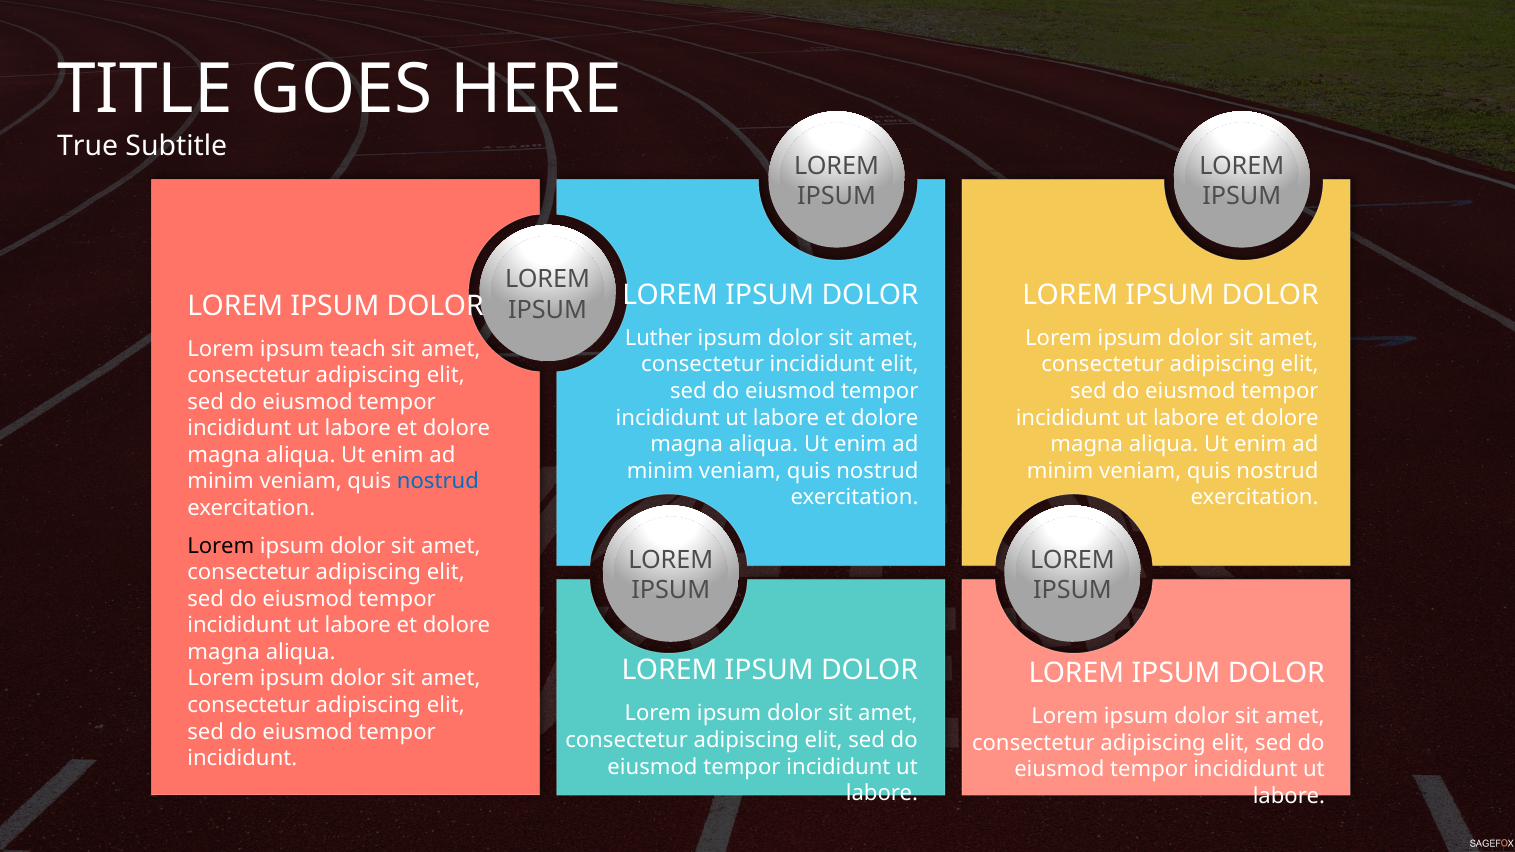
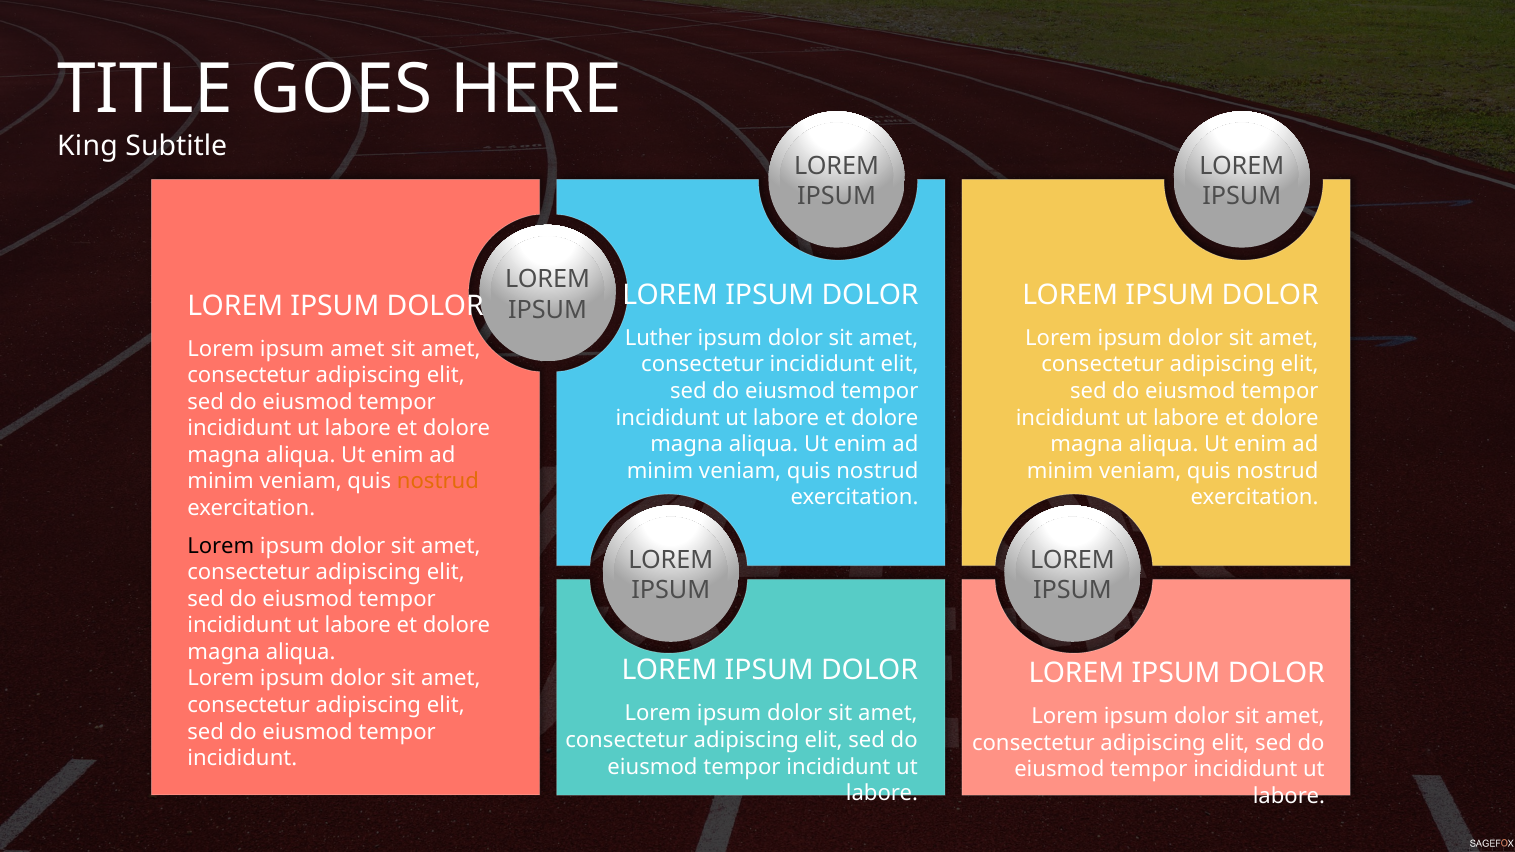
True: True -> King
ipsum teach: teach -> amet
nostrud at (438, 482) colour: blue -> orange
